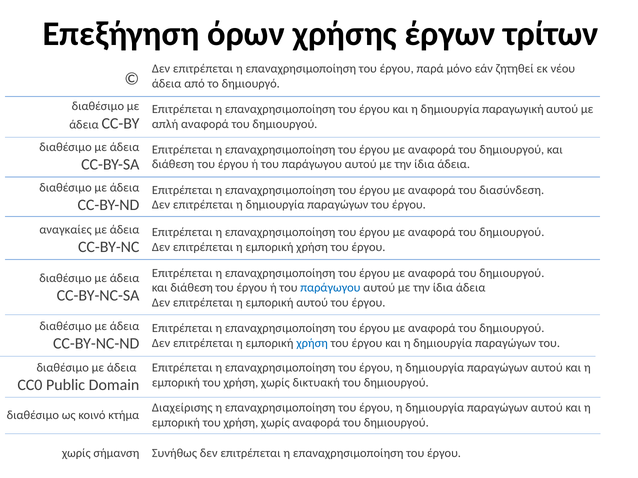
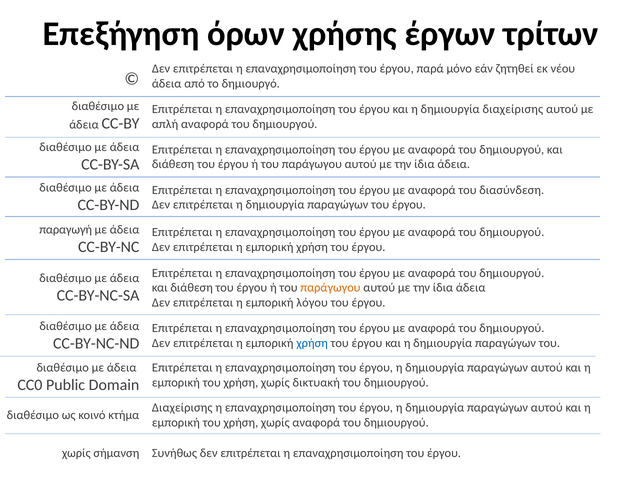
δημιουργία παραγωγική: παραγωγική -> διαχείρισης
αναγκαίες: αναγκαίες -> παραγωγή
παράγωγου at (330, 288) colour: blue -> orange
εμπορική αυτού: αυτού -> λόγου
